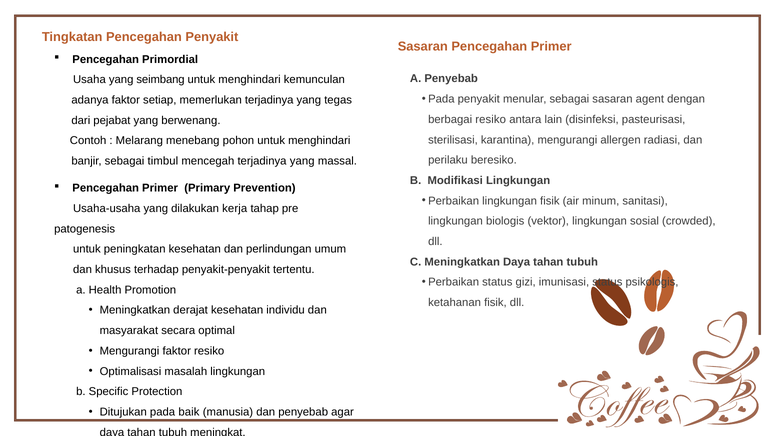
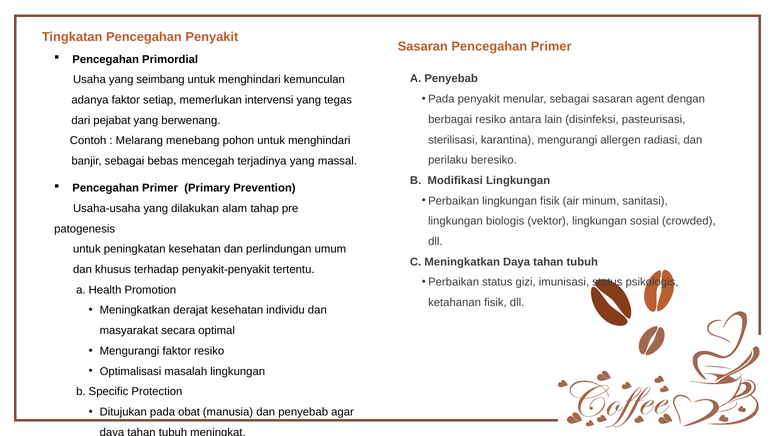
memerlukan terjadinya: terjadinya -> intervensi
timbul: timbul -> bebas
kerja: kerja -> alam
baik: baik -> obat
